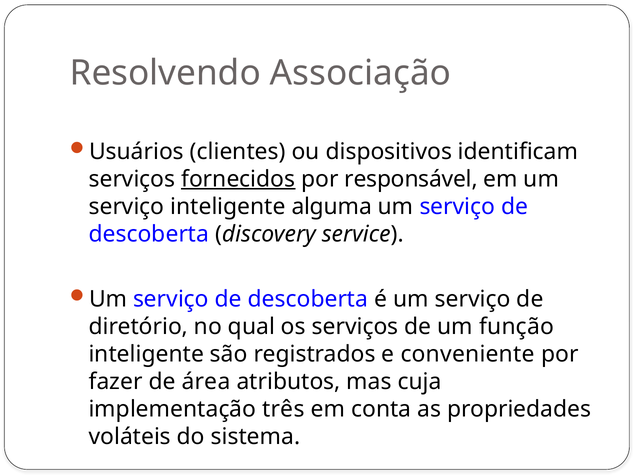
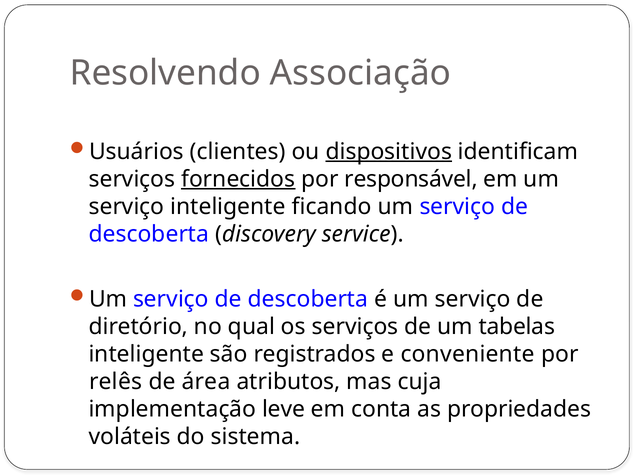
dispositivos underline: none -> present
alguma: alguma -> ficando
função: função -> tabelas
fazer: fazer -> relês
três: três -> leve
